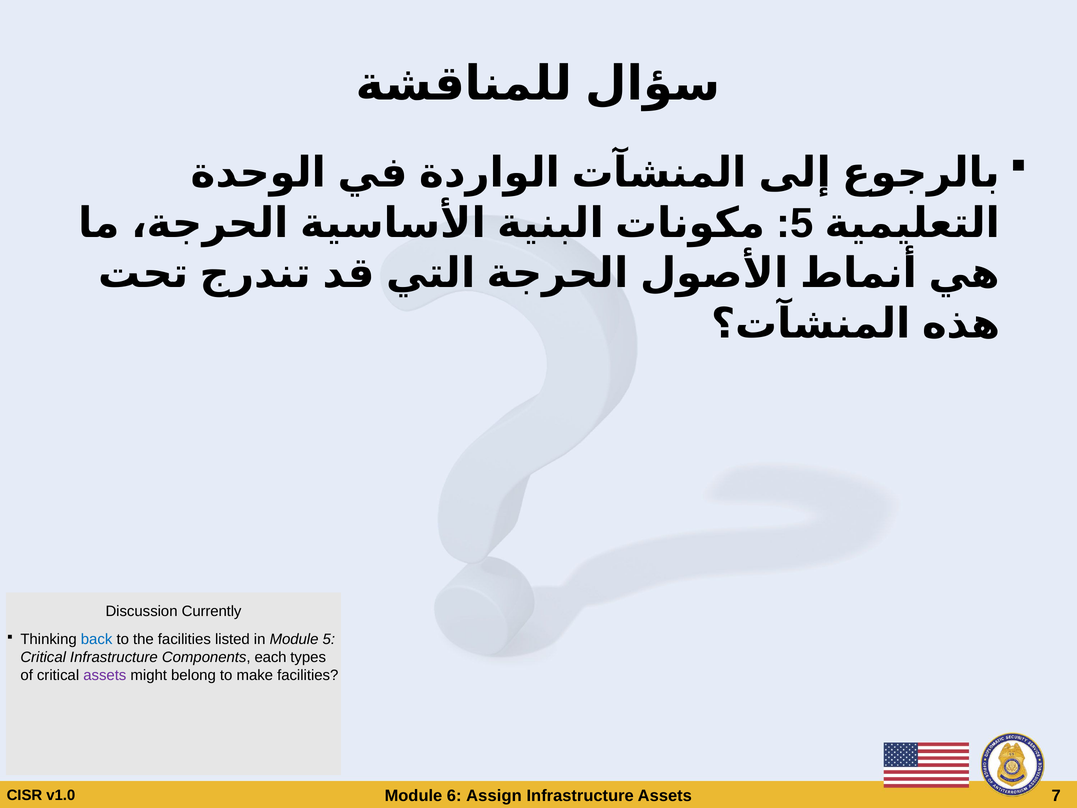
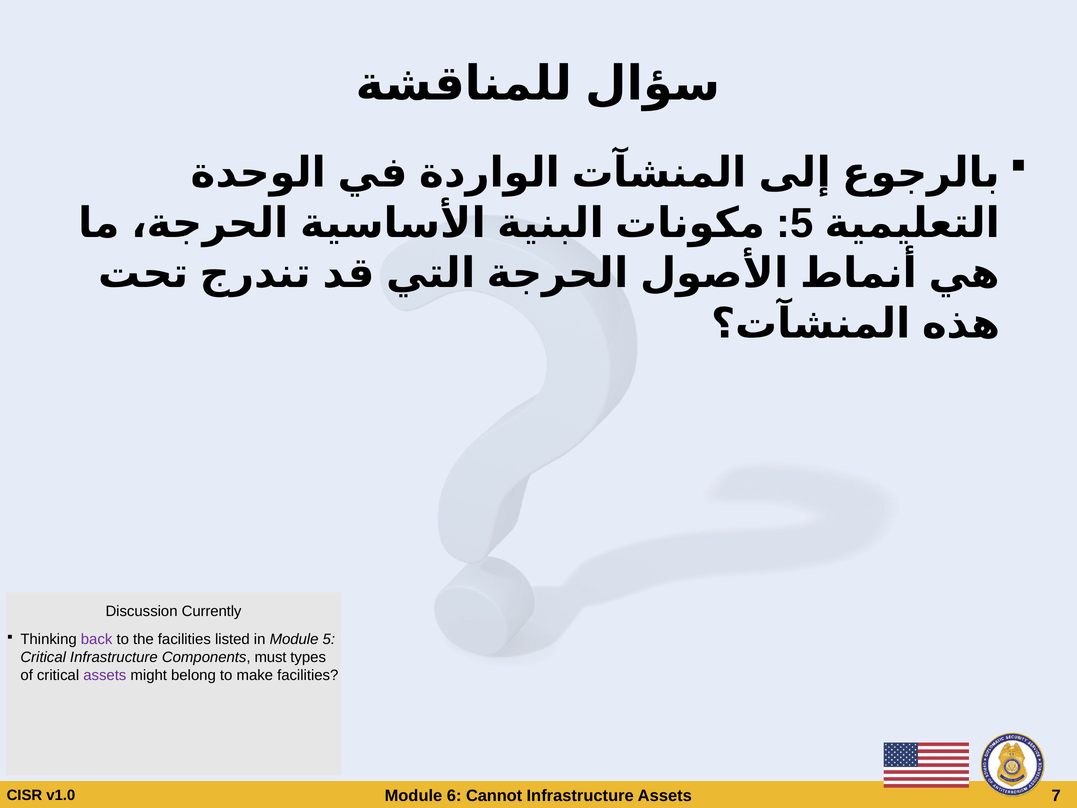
back colour: blue -> purple
each: each -> must
Assign: Assign -> Cannot
